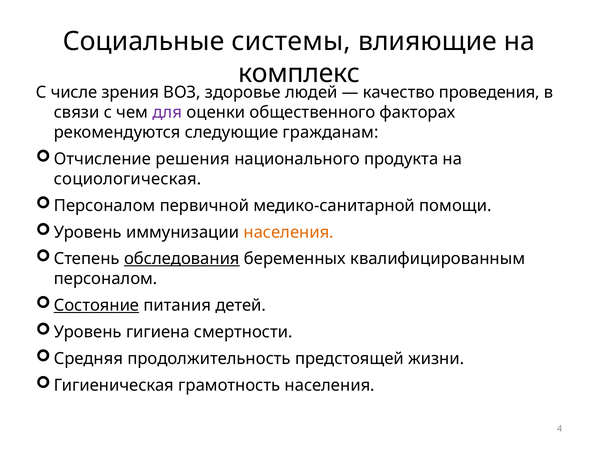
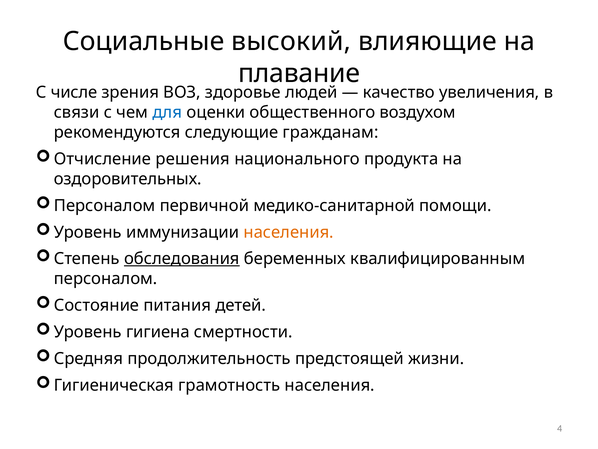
системы: системы -> высокий
комплекс: комплекс -> плавание
проведения: проведения -> увеличения
для colour: purple -> blue
факторах: факторах -> воздухом
социологическая: социологическая -> оздоровительных
Состояние underline: present -> none
